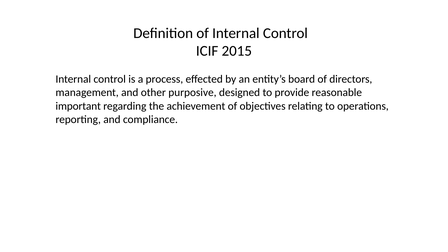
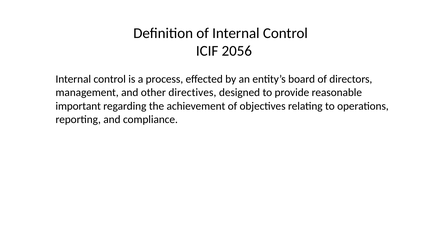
2015: 2015 -> 2056
purposive: purposive -> directives
